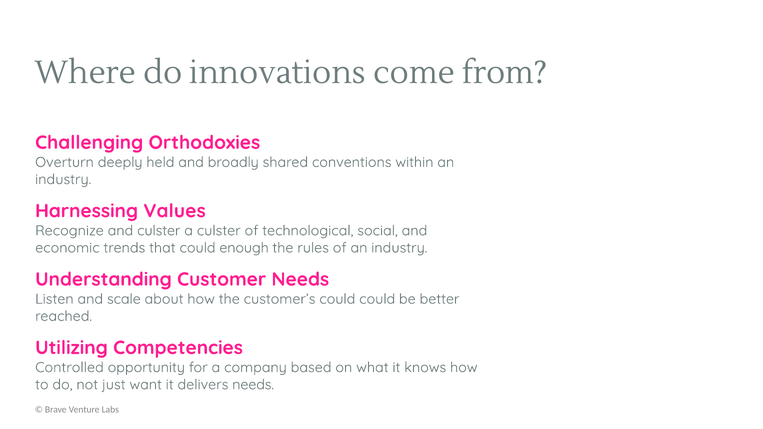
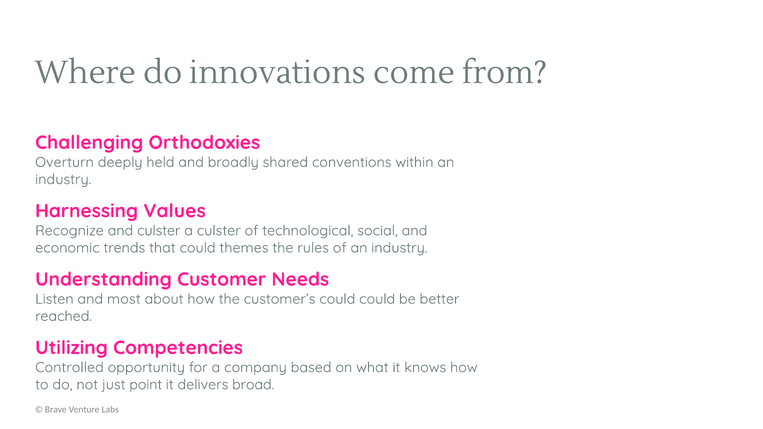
enough: enough -> themes
scale: scale -> most
want: want -> point
delivers needs: needs -> broad
